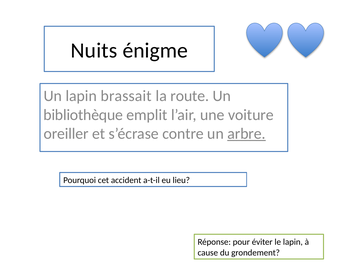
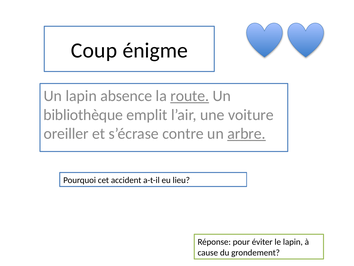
Nuits: Nuits -> Coup
brassait: brassait -> absence
route underline: none -> present
